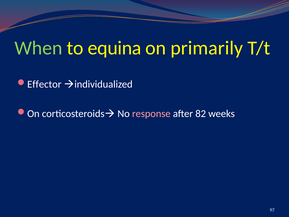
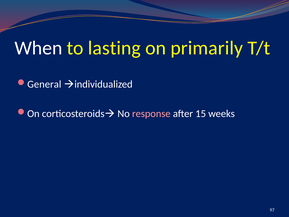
When colour: light green -> white
equina: equina -> lasting
Effector: Effector -> General
82: 82 -> 15
